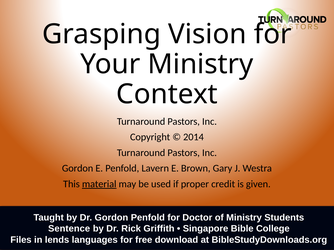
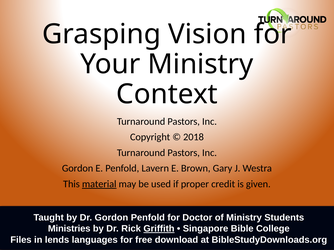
2014: 2014 -> 2018
Sentence: Sentence -> Ministries
Griffith underline: none -> present
